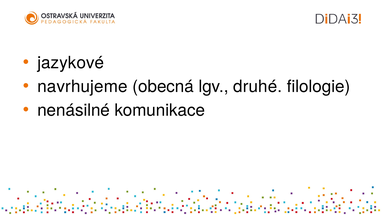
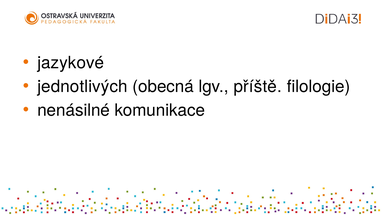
navrhujeme: navrhujeme -> jednotlivých
druhé: druhé -> příště
